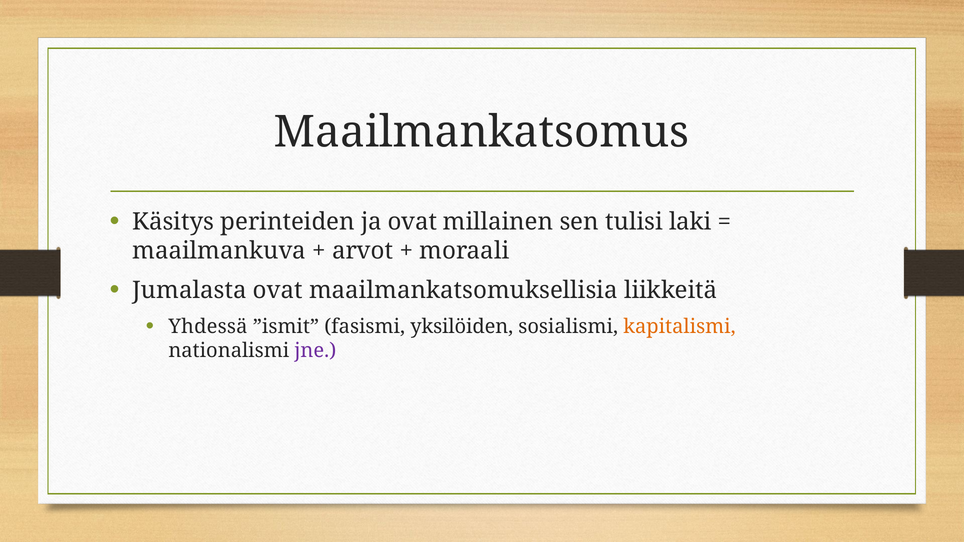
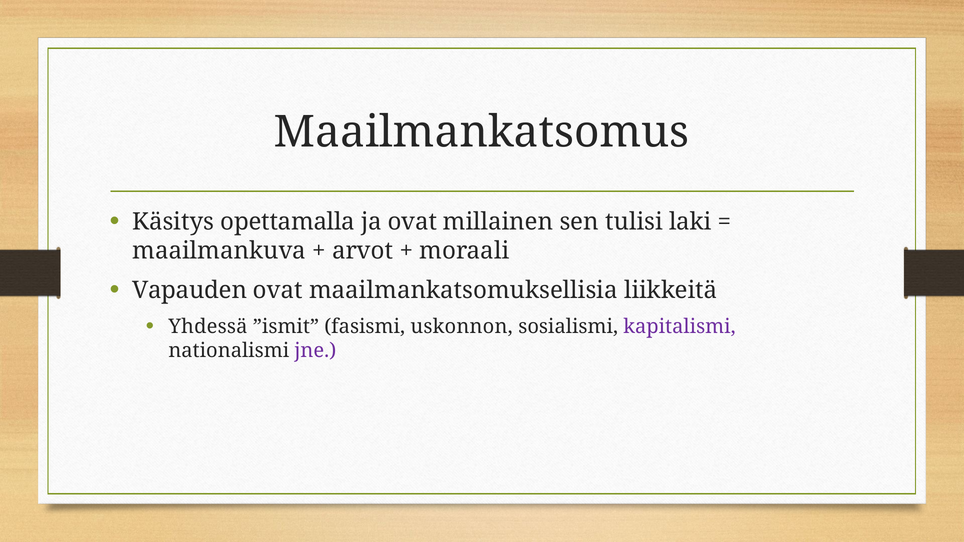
perinteiden: perinteiden -> opettamalla
Jumalasta: Jumalasta -> Vapauden
yksilöiden: yksilöiden -> uskonnon
kapitalismi colour: orange -> purple
